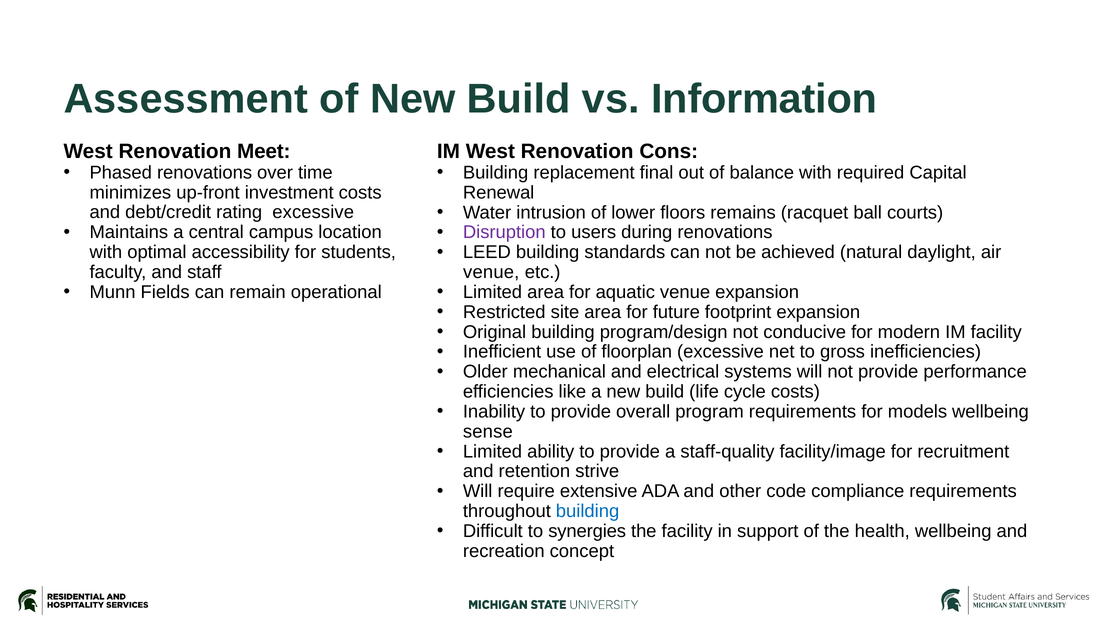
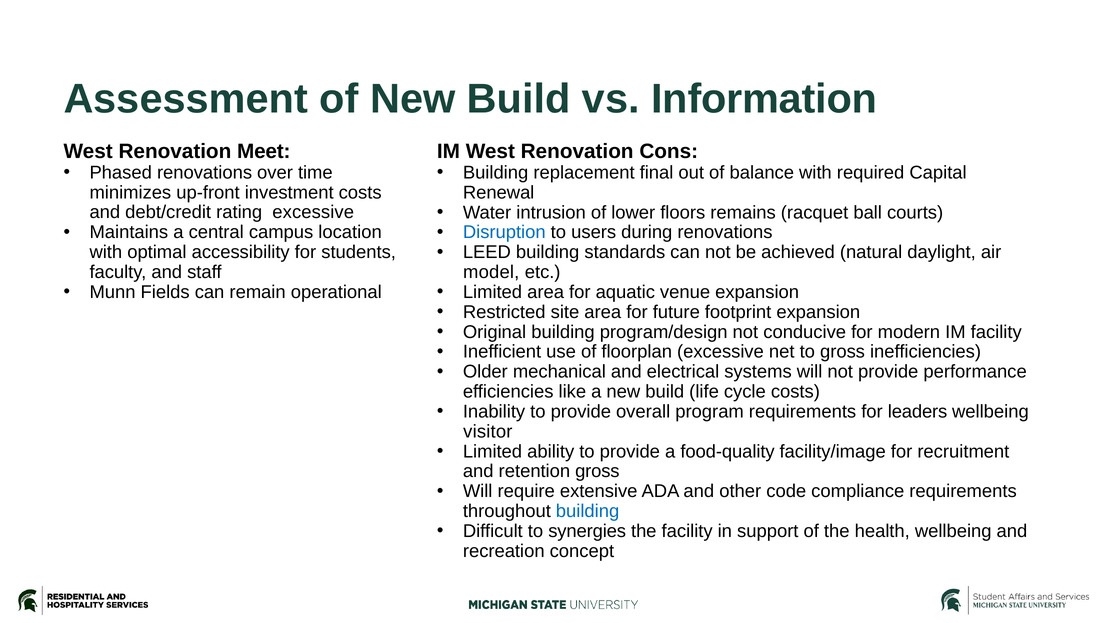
Disruption colour: purple -> blue
venue at (491, 272): venue -> model
models: models -> leaders
sense: sense -> visitor
staff-quality: staff-quality -> food-quality
retention strive: strive -> gross
